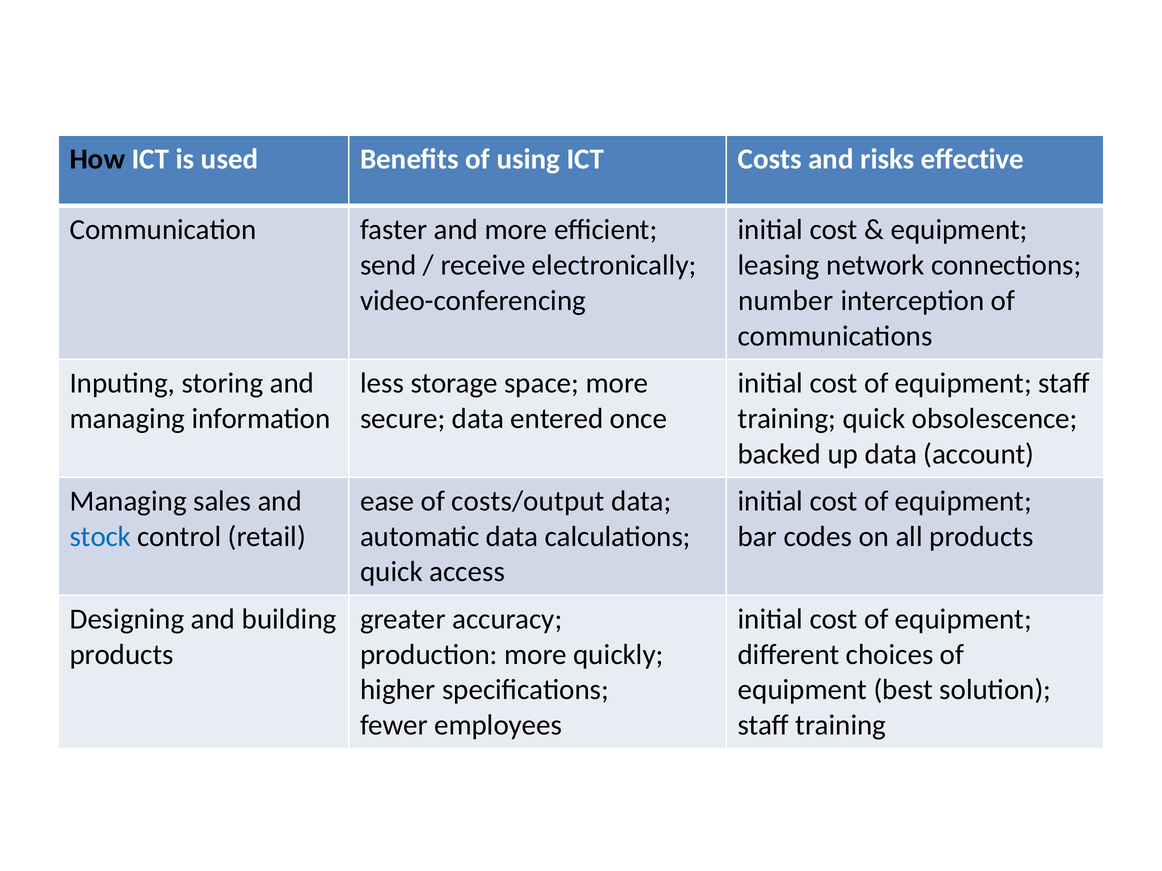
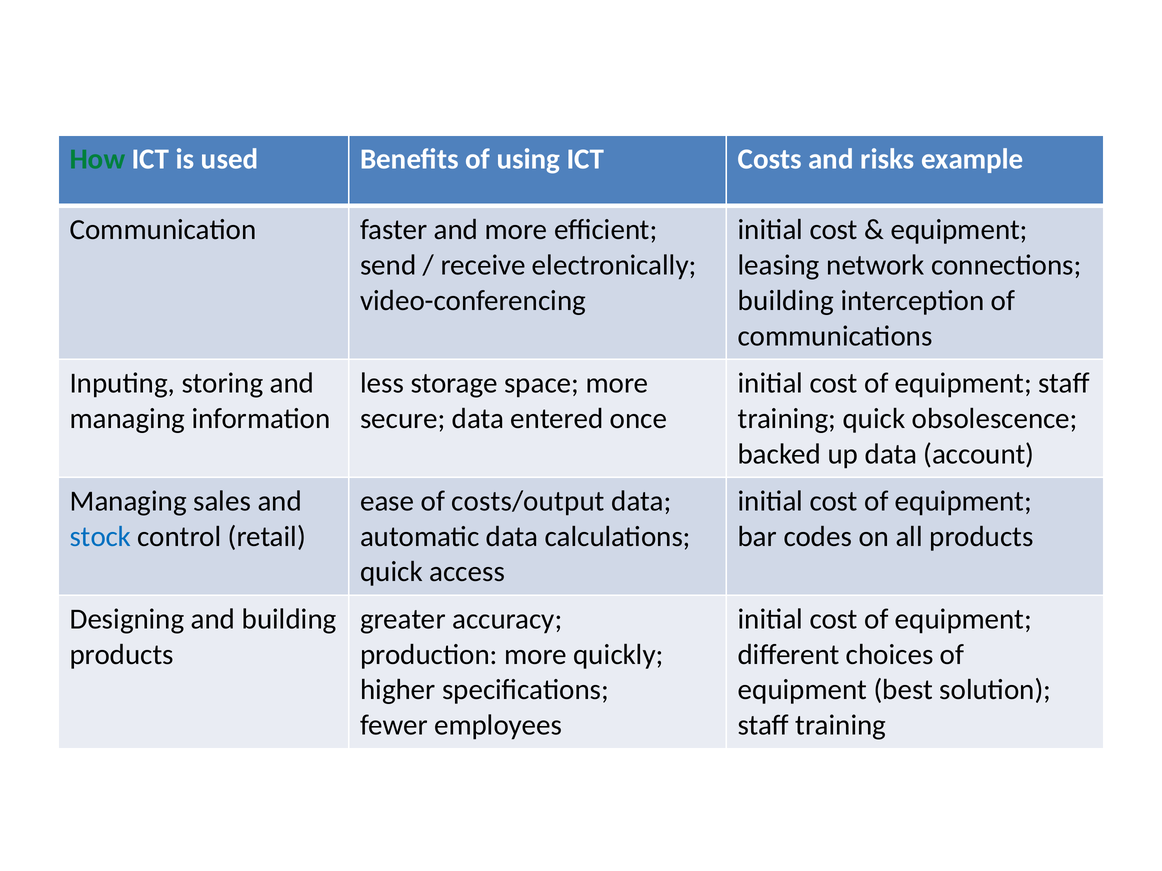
How colour: black -> green
effective: effective -> example
number at (786, 301): number -> building
